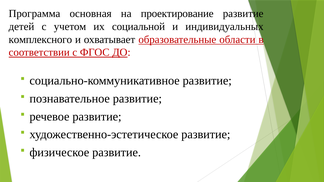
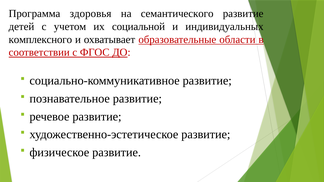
основная: основная -> здоровья
проектирование: проектирование -> семантического
